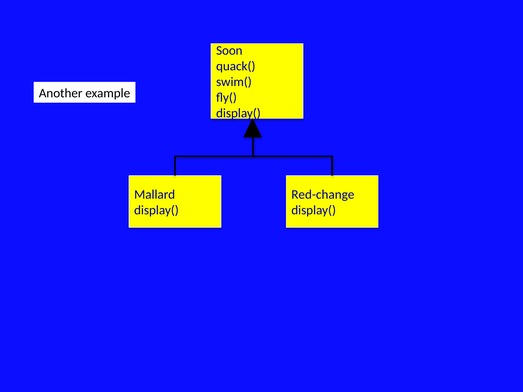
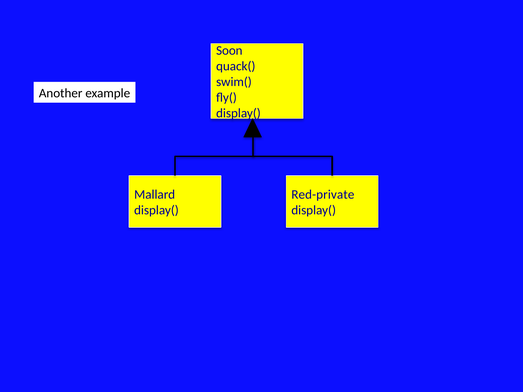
Red-change: Red-change -> Red-private
